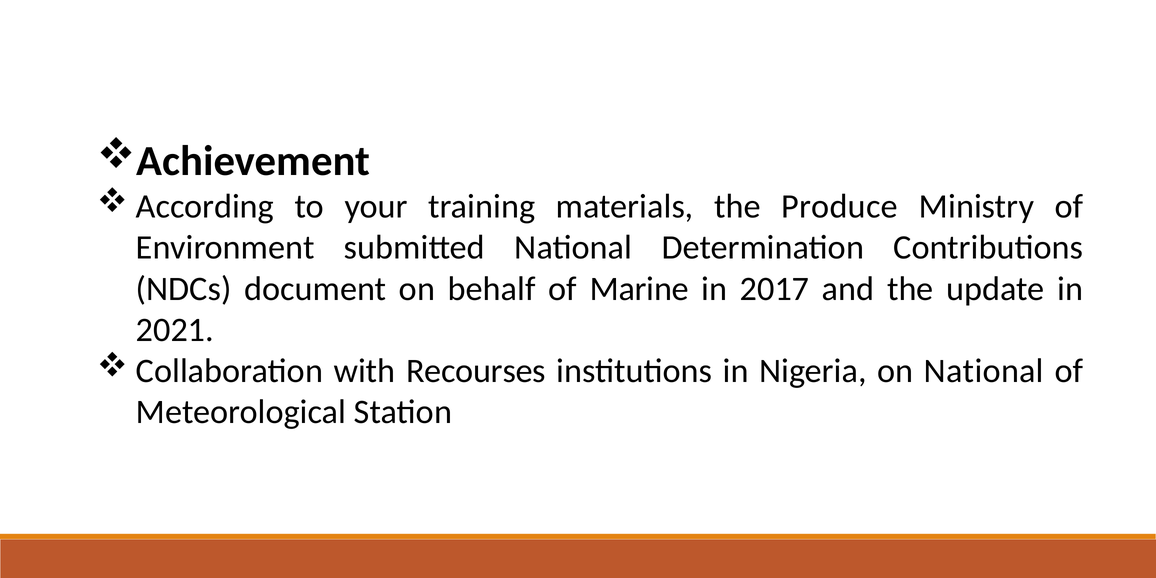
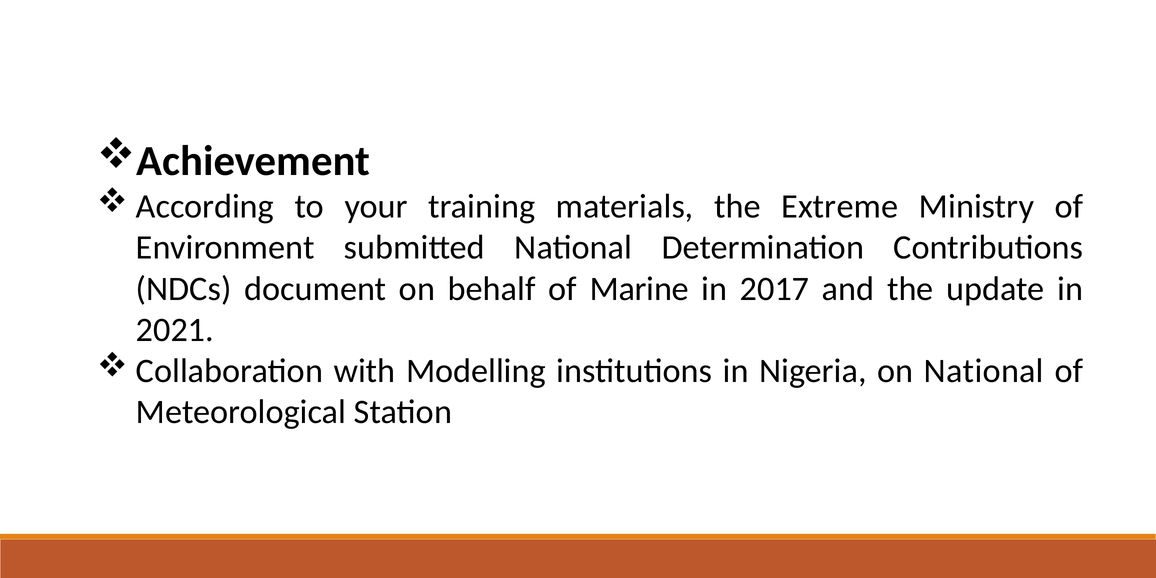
Produce: Produce -> Extreme
Recourses: Recourses -> Modelling
